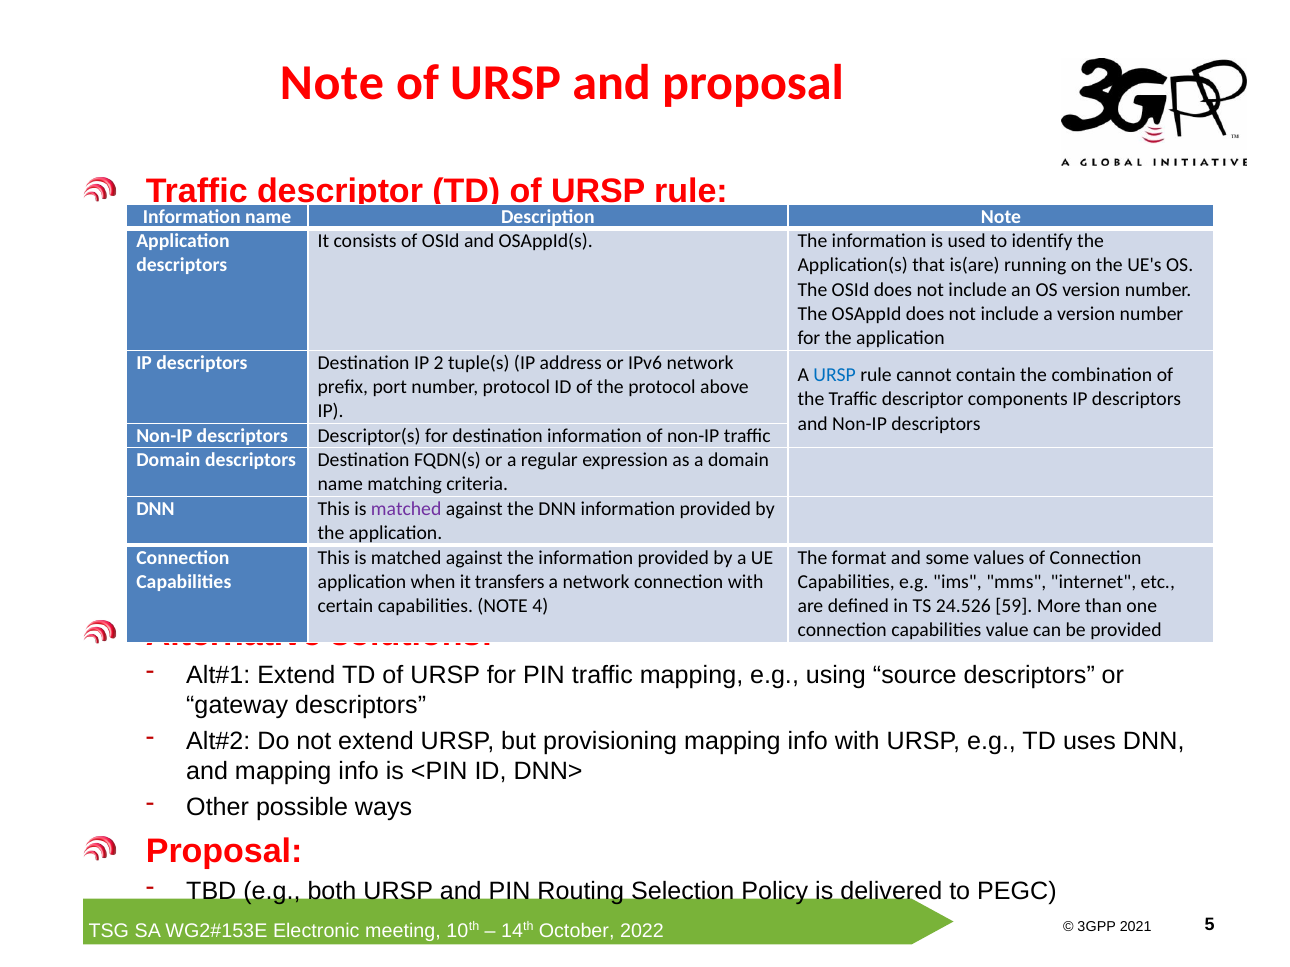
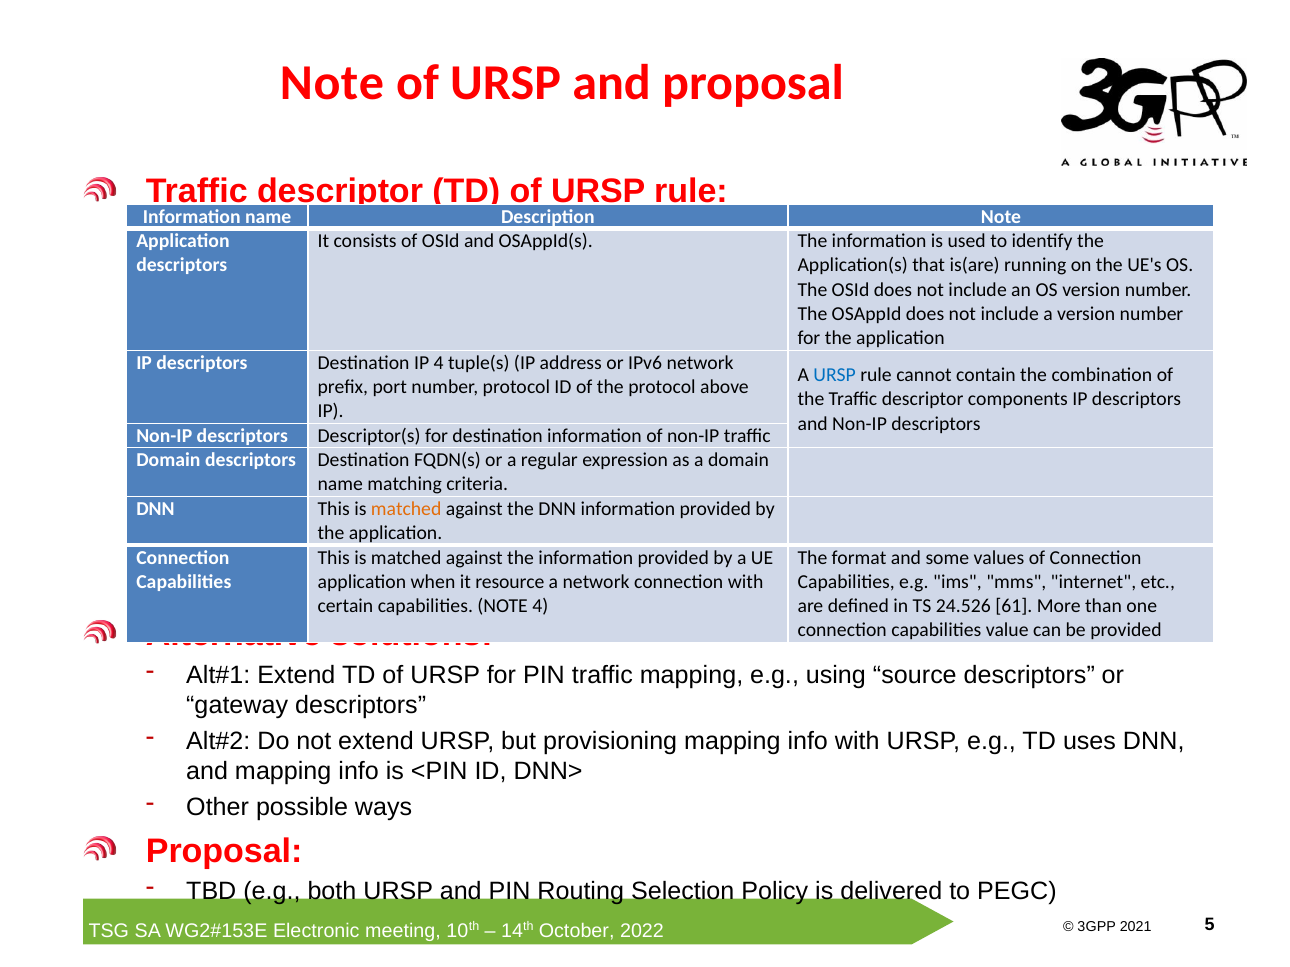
IP 2: 2 -> 4
matched at (406, 509) colour: purple -> orange
transfers: transfers -> resource
59: 59 -> 61
